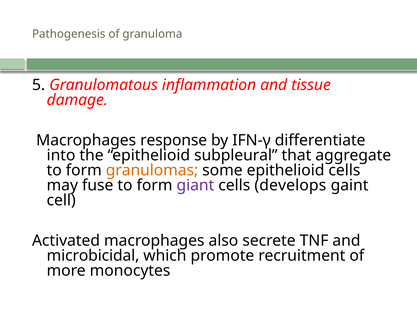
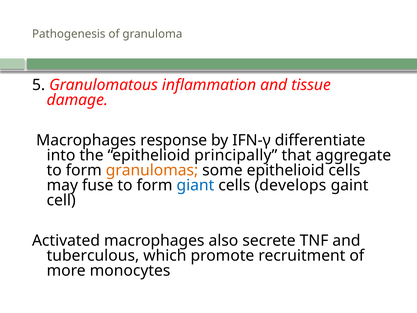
subpleural: subpleural -> principally
giant colour: purple -> blue
microbicidal: microbicidal -> tuberculous
